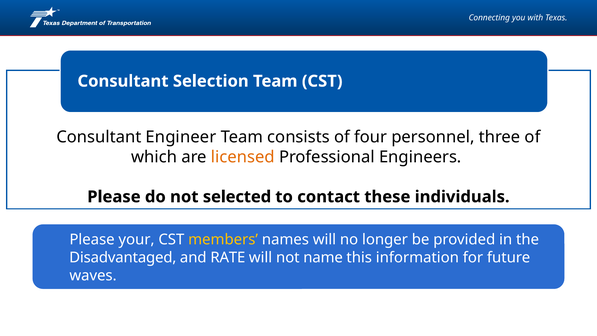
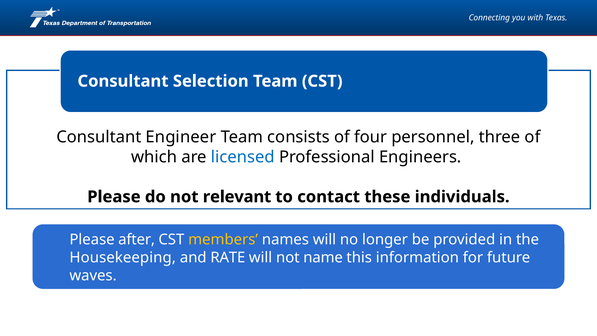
licensed colour: orange -> blue
selected: selected -> relevant
your: your -> after
Disadvantaged: Disadvantaged -> Housekeeping
